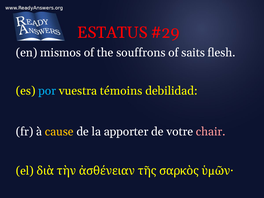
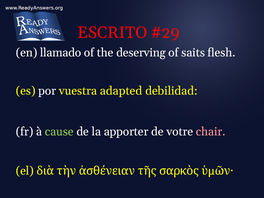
ESTATUS: ESTATUS -> ESCRITO
mismos: mismos -> llamado
souffrons: souffrons -> deserving
por colour: light blue -> white
témoins: témoins -> adapted
cause colour: yellow -> light green
